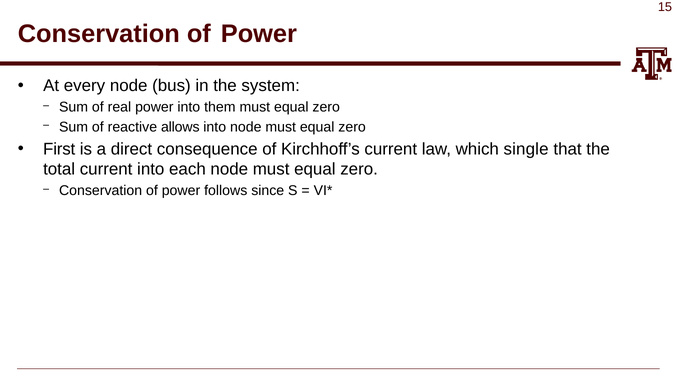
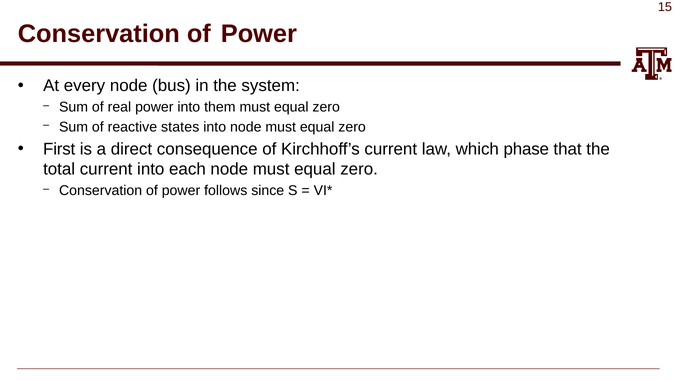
allows: allows -> states
single: single -> phase
